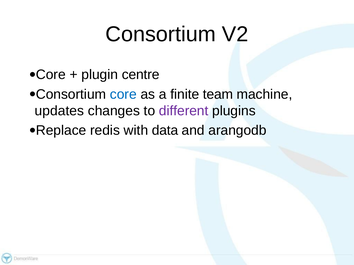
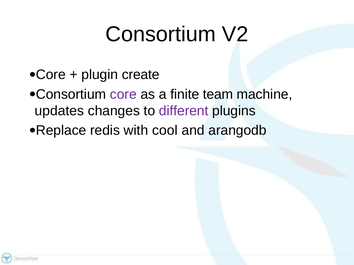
centre: centre -> create
core at (123, 94) colour: blue -> purple
data: data -> cool
